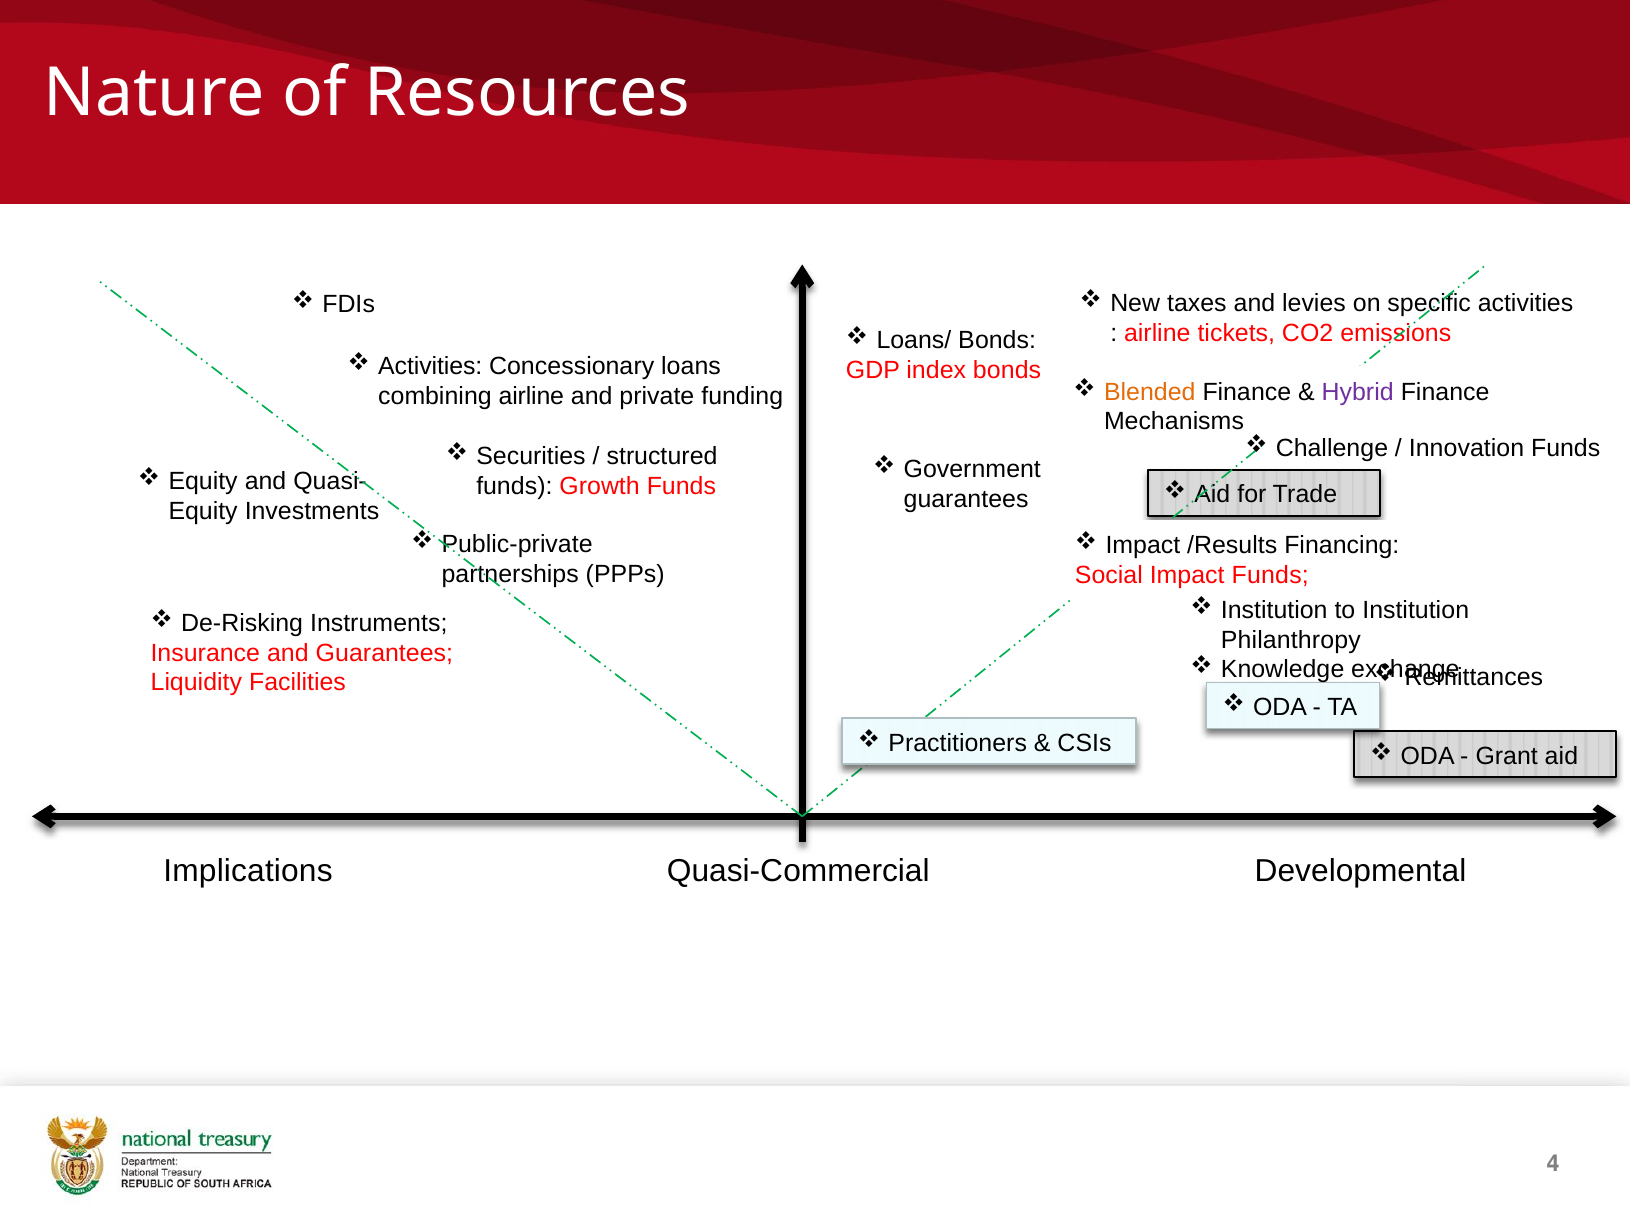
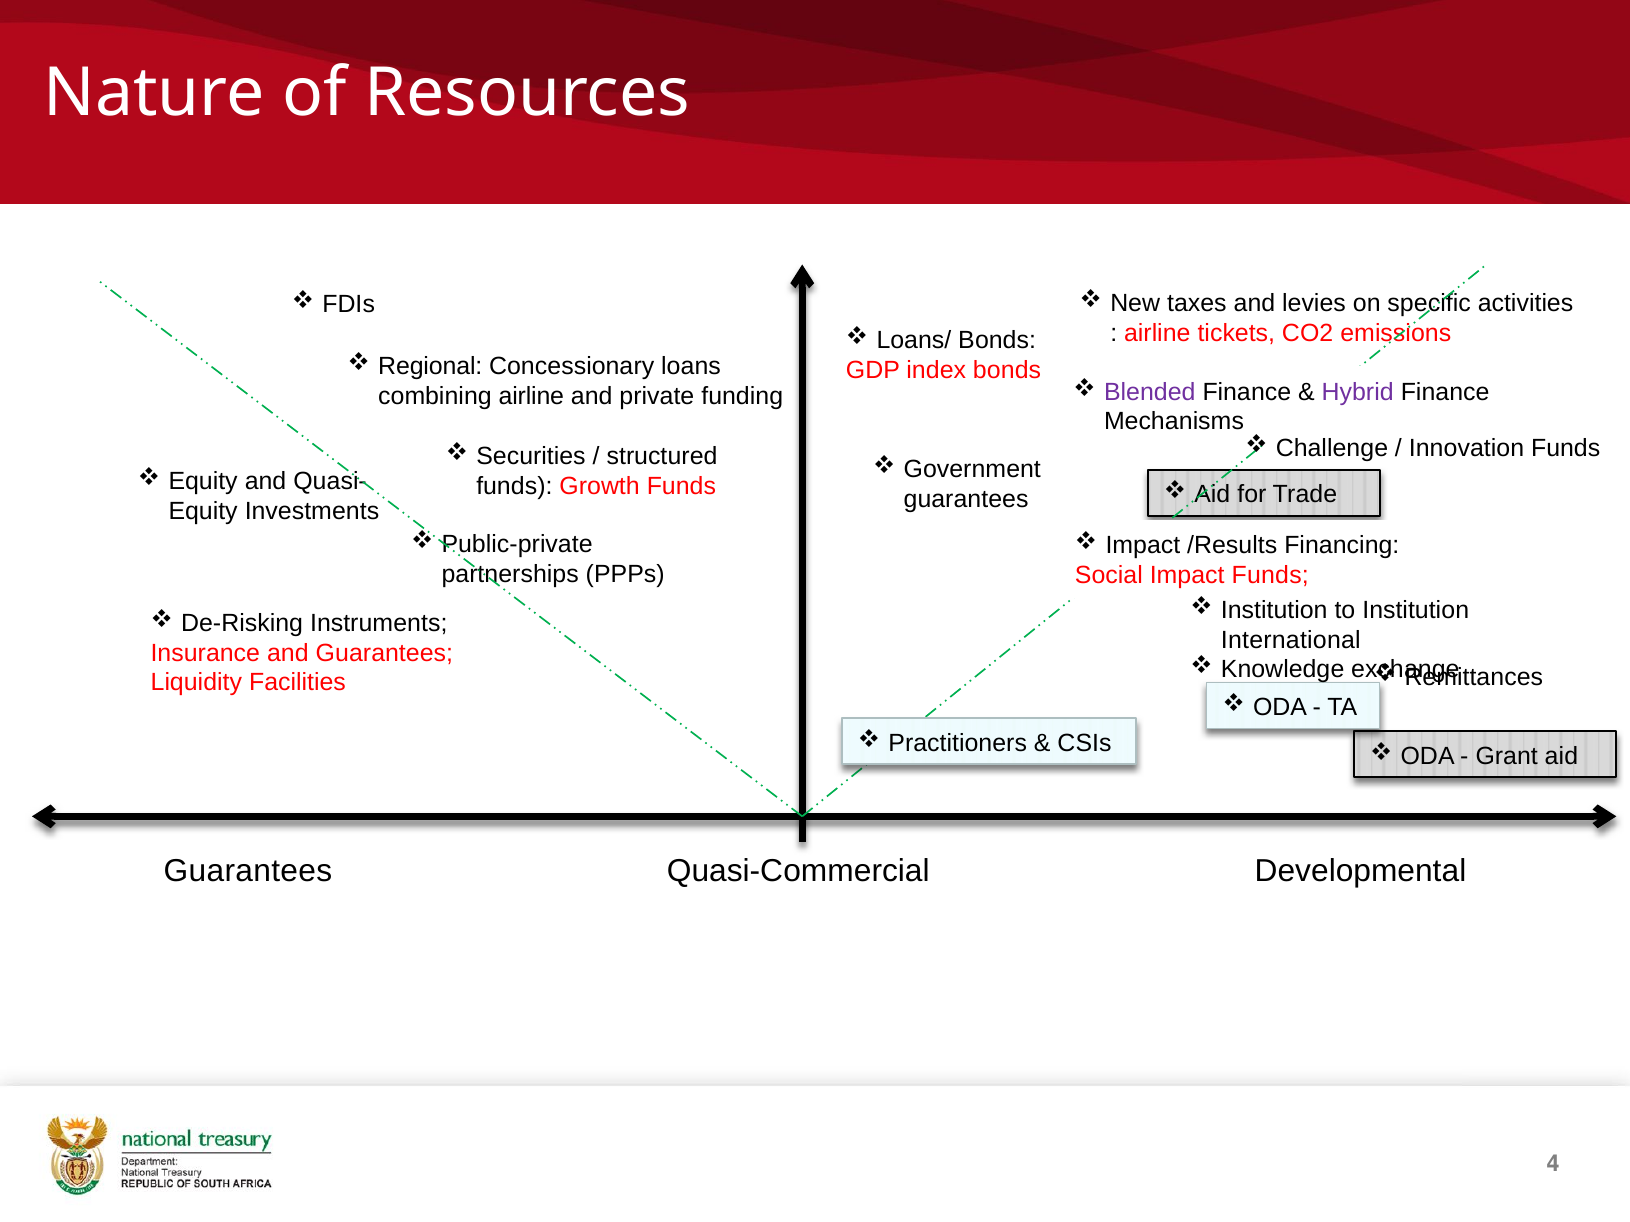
Activities at (430, 366): Activities -> Regional
Blended colour: orange -> purple
Philanthropy: Philanthropy -> International
Implications at (248, 871): Implications -> Guarantees
